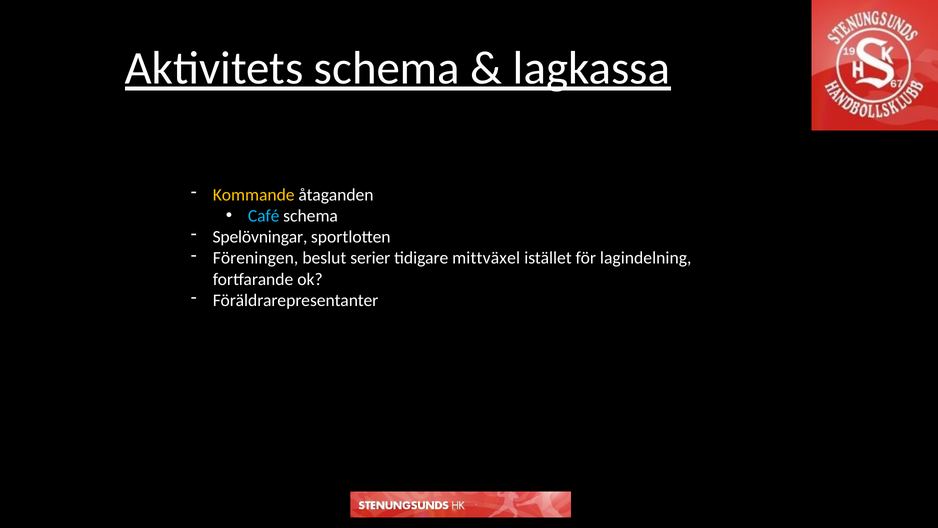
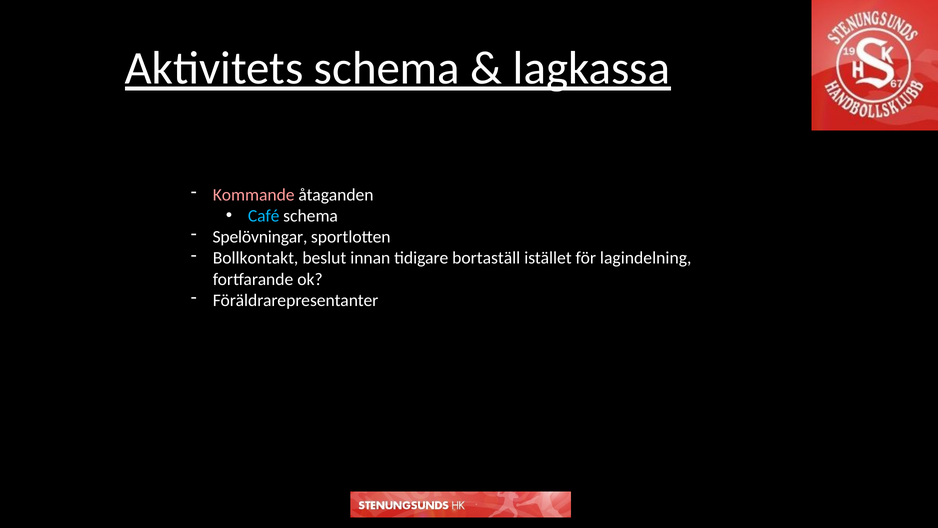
Kommande colour: yellow -> pink
Föreningen: Föreningen -> Bollkontakt
serier: serier -> innan
mittväxel: mittväxel -> bortaställ
